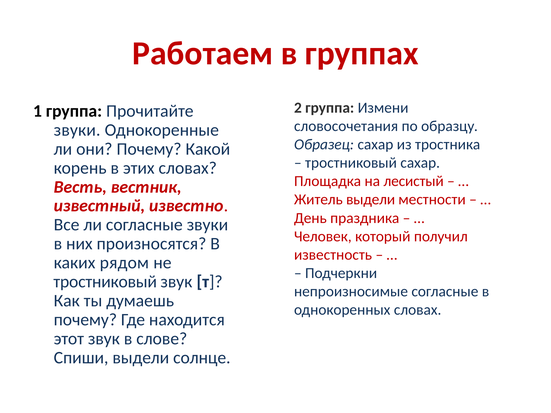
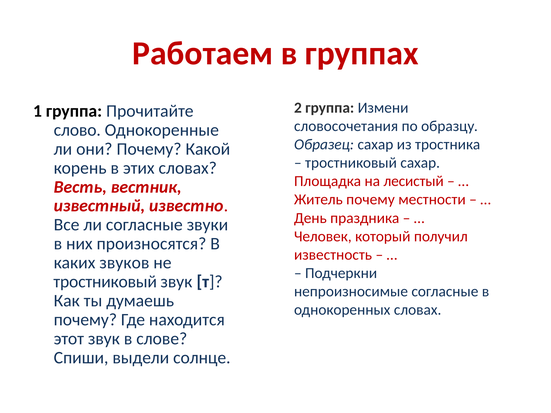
звуки at (77, 130): звуки -> слово
Житель выдели: выдели -> почему
рядом: рядом -> звуков
